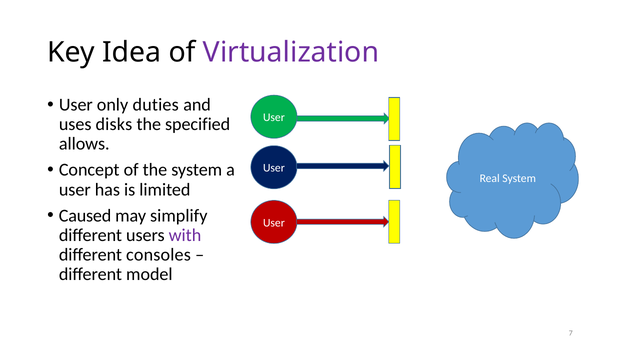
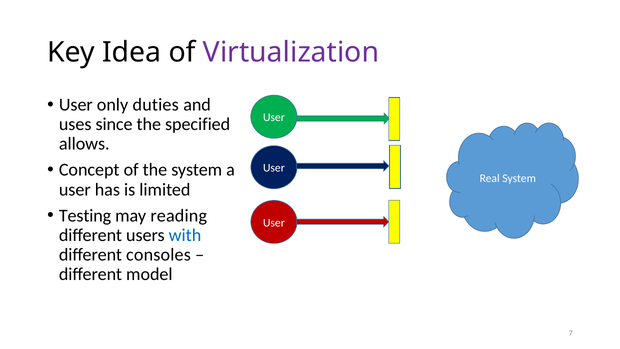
disks: disks -> since
Caused: Caused -> Testing
simplify: simplify -> reading
with colour: purple -> blue
